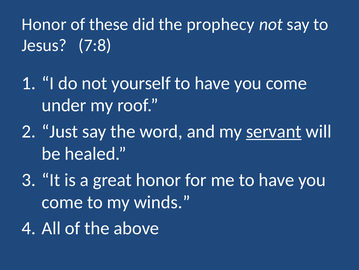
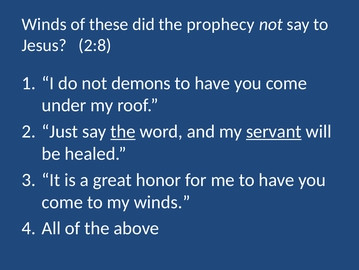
Honor at (44, 24): Honor -> Winds
7:8: 7:8 -> 2:8
yourself: yourself -> demons
the at (123, 131) underline: none -> present
